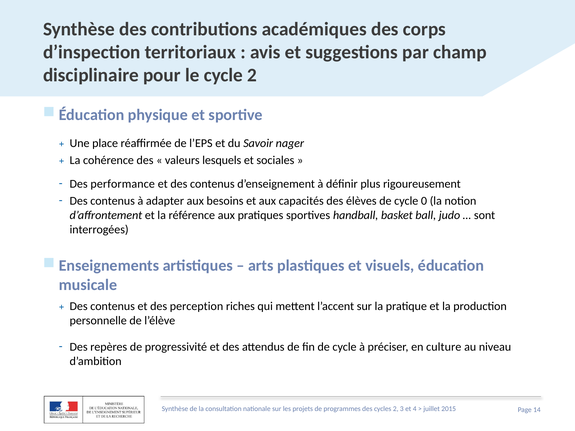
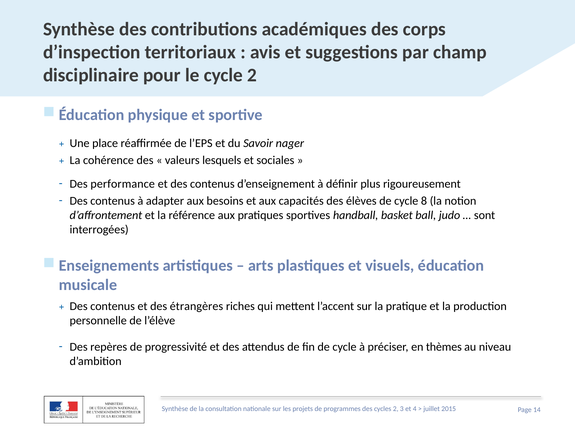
0: 0 -> 8
perception: perception -> étrangères
culture: culture -> thèmes
